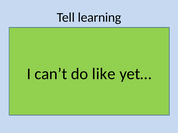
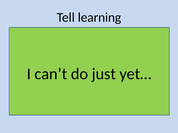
like: like -> just
